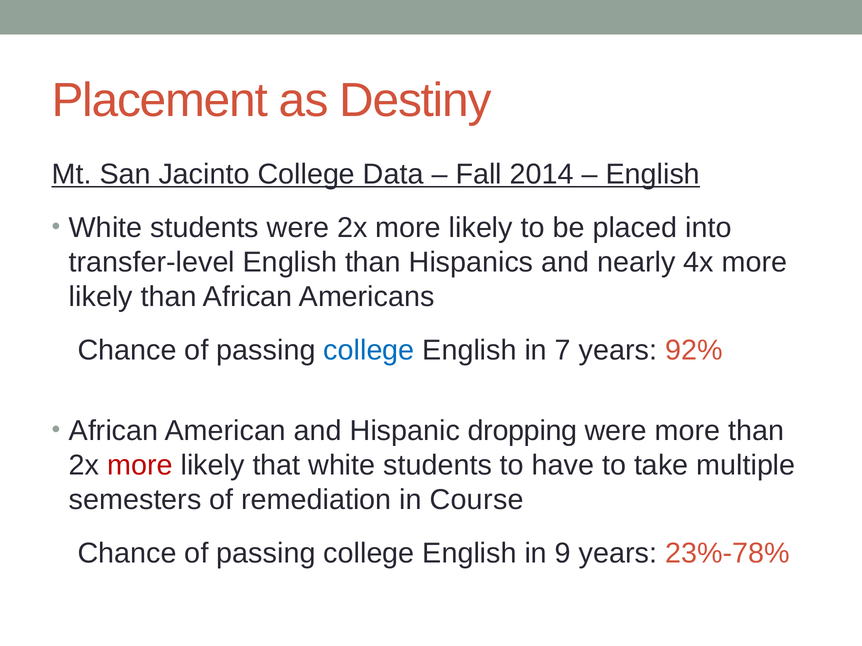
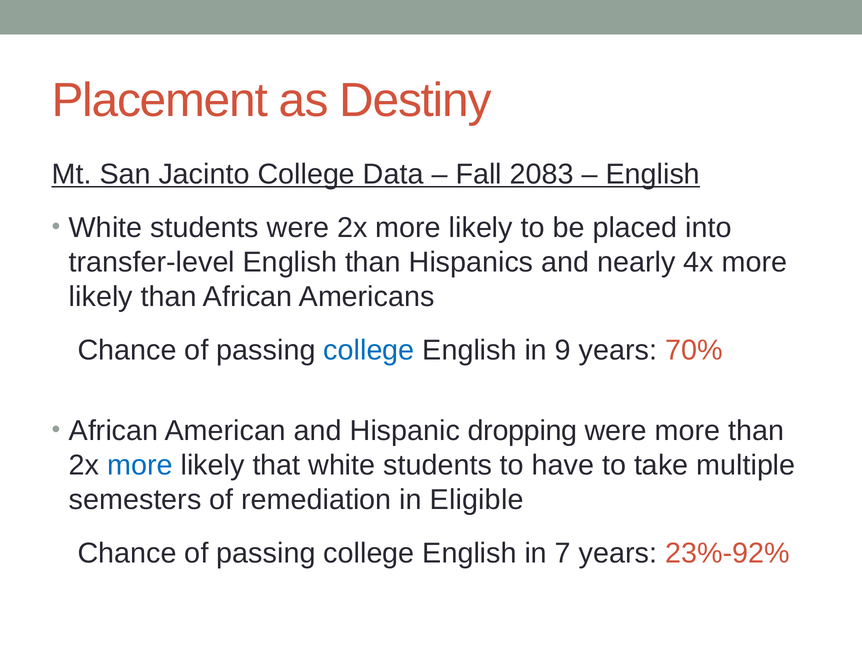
2014: 2014 -> 2083
7: 7 -> 9
92%: 92% -> 70%
more at (140, 466) colour: red -> blue
Course: Course -> Eligible
9: 9 -> 7
23%-78%: 23%-78% -> 23%-92%
